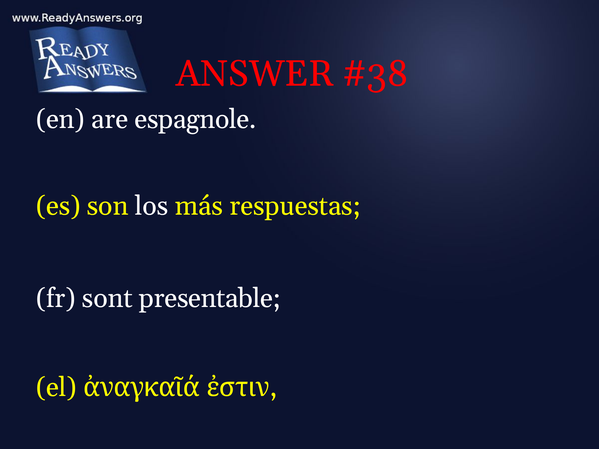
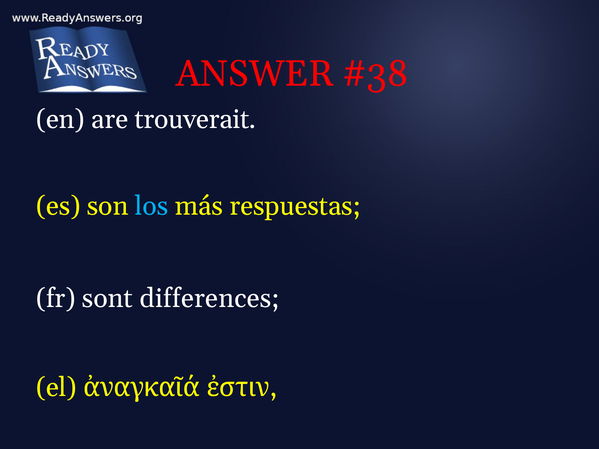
espagnole: espagnole -> trouverait
los colour: white -> light blue
presentable: presentable -> differences
